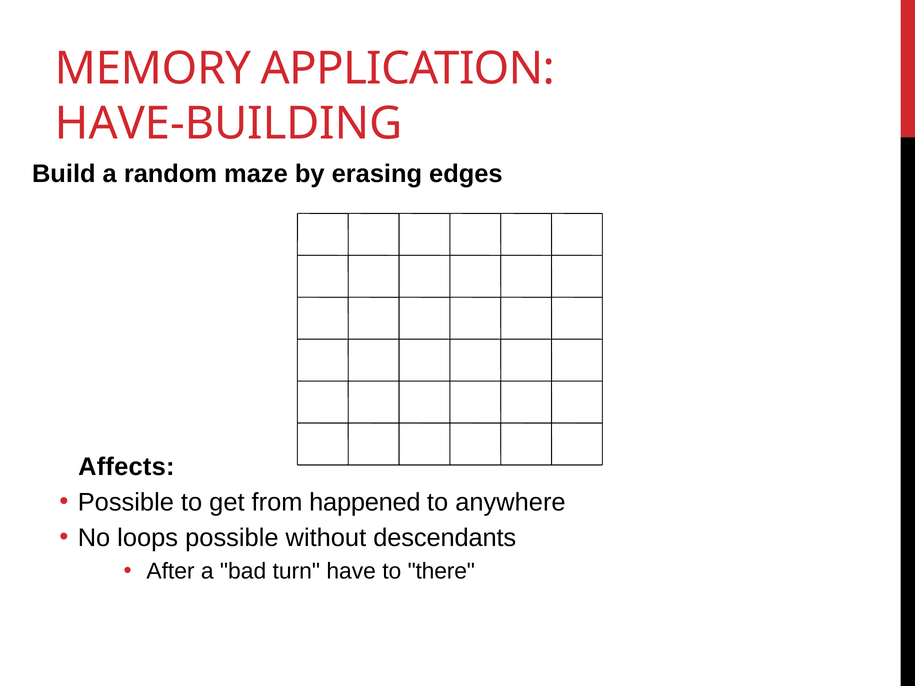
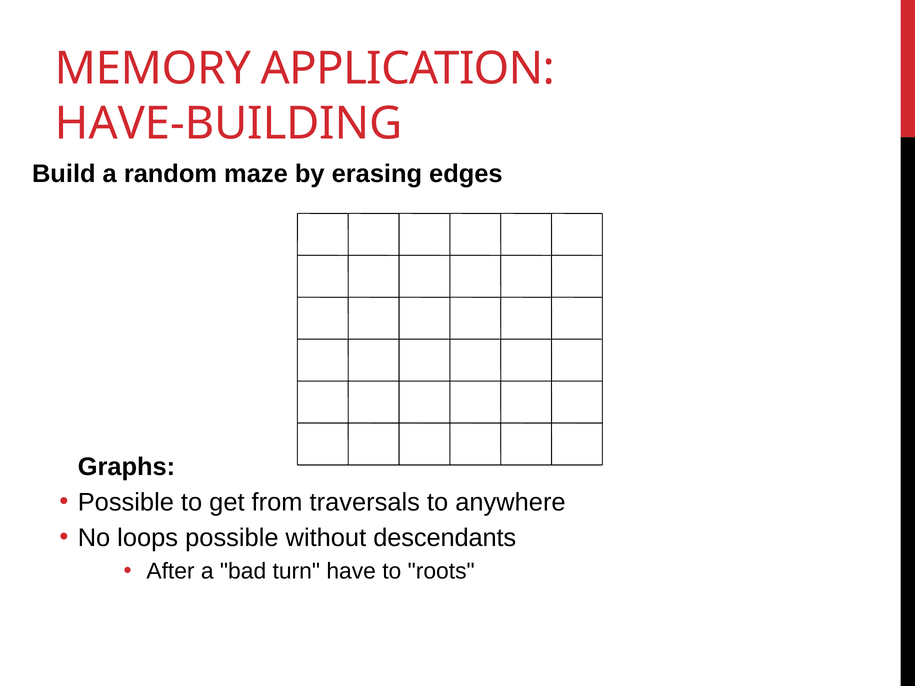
Affects: Affects -> Graphs
happened: happened -> traversals
there: there -> roots
